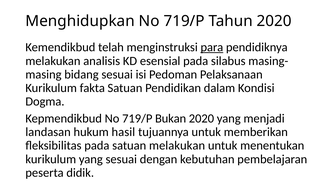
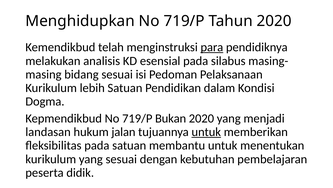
fakta: fakta -> lebih
hasil: hasil -> jalan
untuk at (206, 132) underline: none -> present
satuan melakukan: melakukan -> membantu
